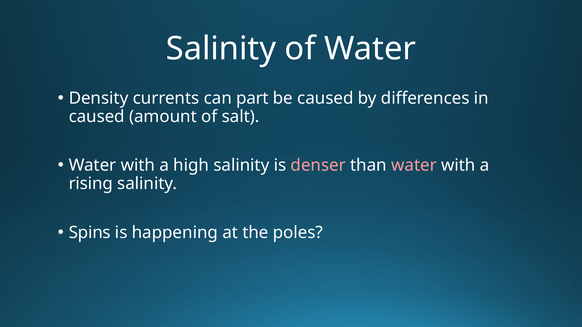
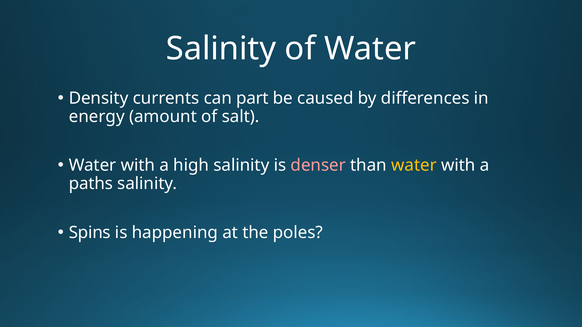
caused at (97, 117): caused -> energy
water at (414, 166) colour: pink -> yellow
rising: rising -> paths
